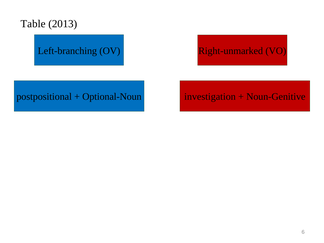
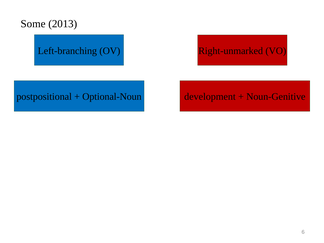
Table: Table -> Some
investigation: investigation -> development
